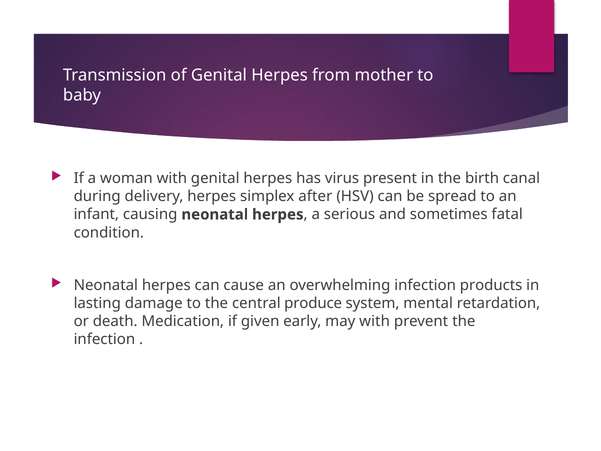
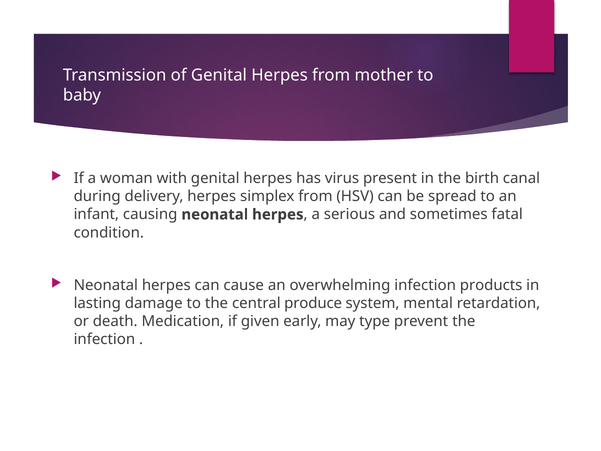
simplex after: after -> from
may with: with -> type
